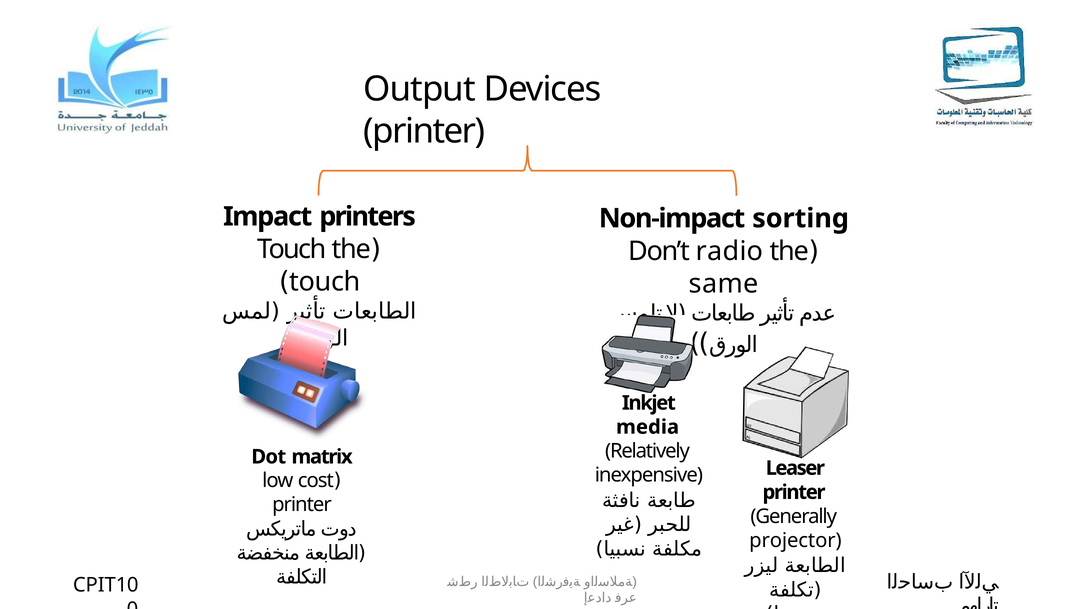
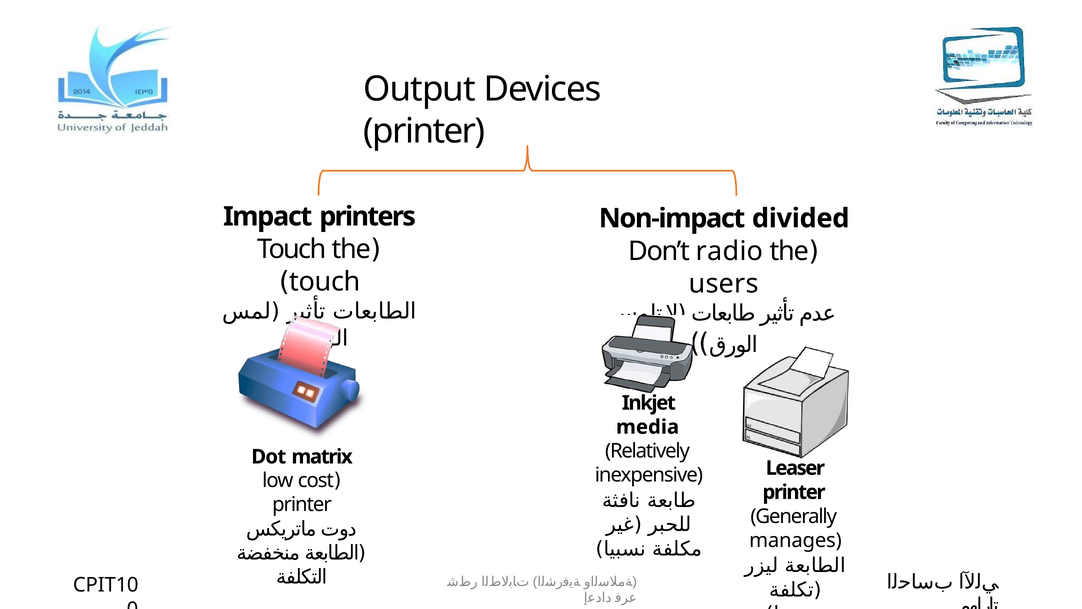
sorting: sorting -> divided
same: same -> users
projector: projector -> manages
